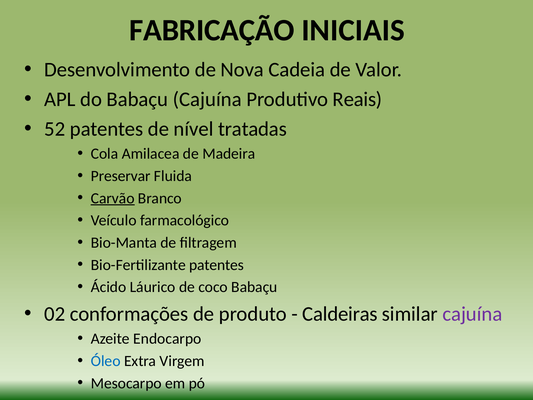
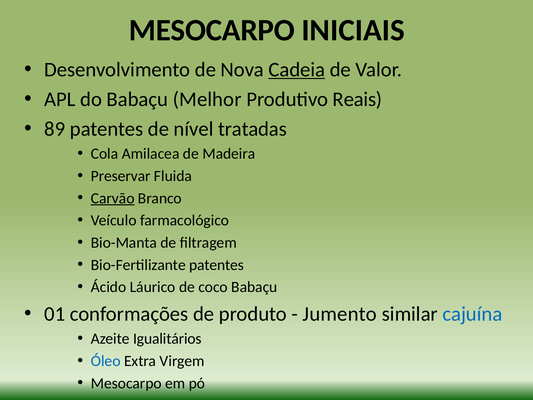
FABRICAÇÃO at (212, 30): FABRICAÇÃO -> MESOCARPO
Cadeia underline: none -> present
Babaçu Cajuína: Cajuína -> Melhor
52: 52 -> 89
02: 02 -> 01
Caldeiras: Caldeiras -> Jumento
cajuína at (472, 314) colour: purple -> blue
Endocarpo: Endocarpo -> Igualitários
